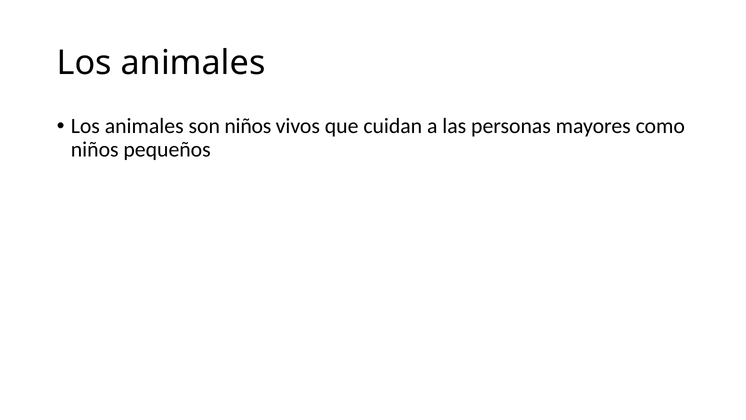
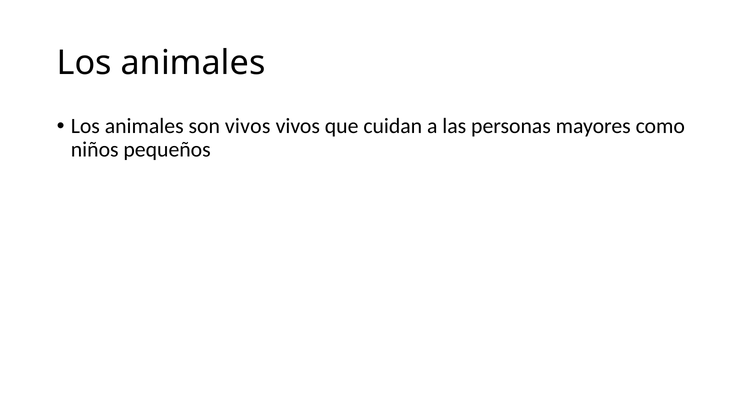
son niños: niños -> vivos
